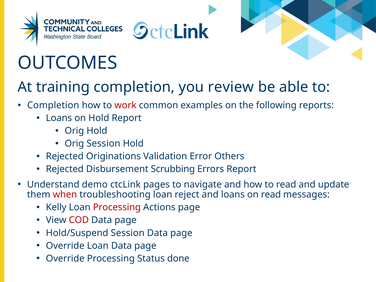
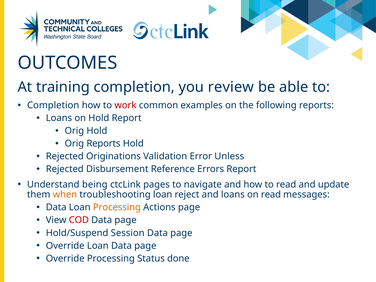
Orig Session: Session -> Reports
Others: Others -> Unless
Scrubbing: Scrubbing -> Reference
demo: demo -> being
when colour: red -> orange
Kelly at (56, 207): Kelly -> Data
Processing at (117, 207) colour: red -> orange
